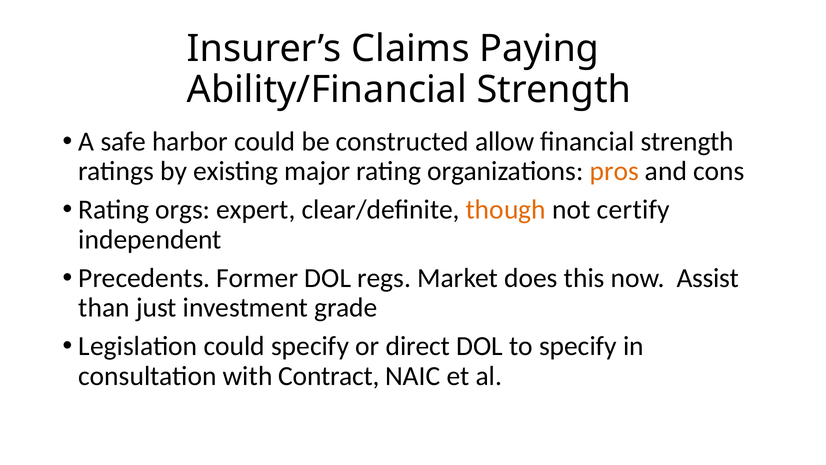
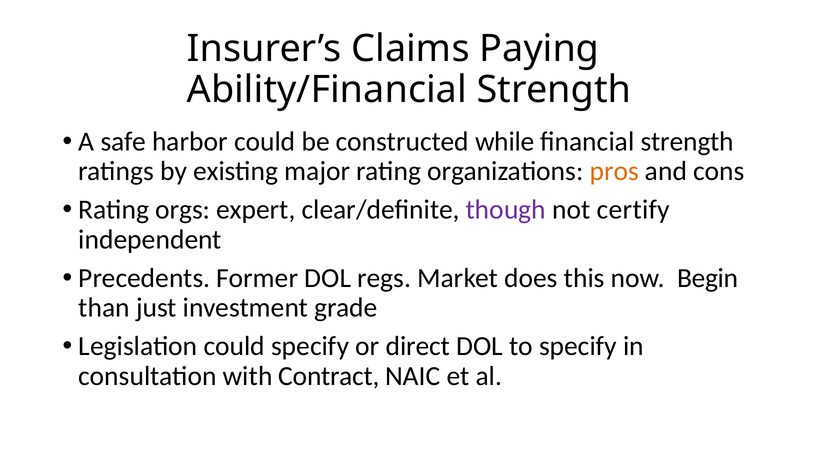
allow: allow -> while
though colour: orange -> purple
Assist: Assist -> Begin
